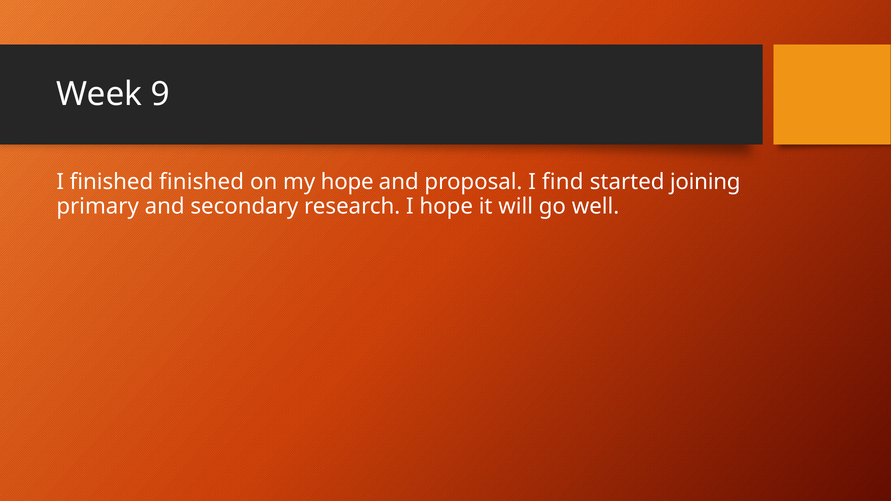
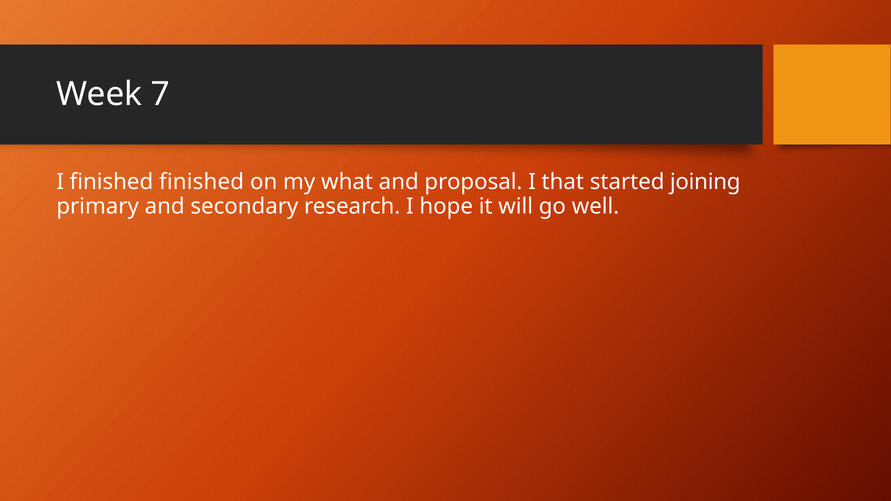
9: 9 -> 7
my hope: hope -> what
find: find -> that
